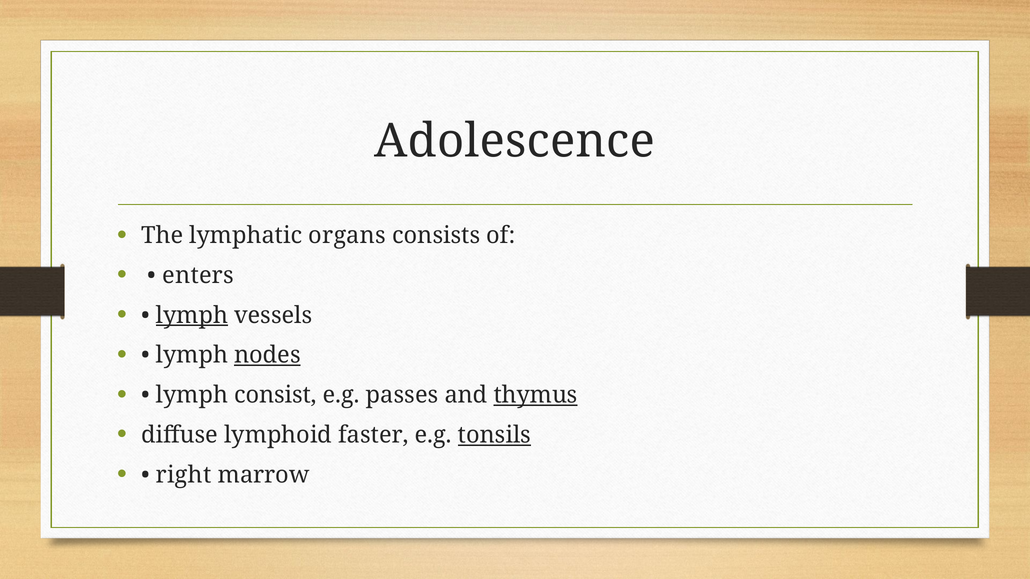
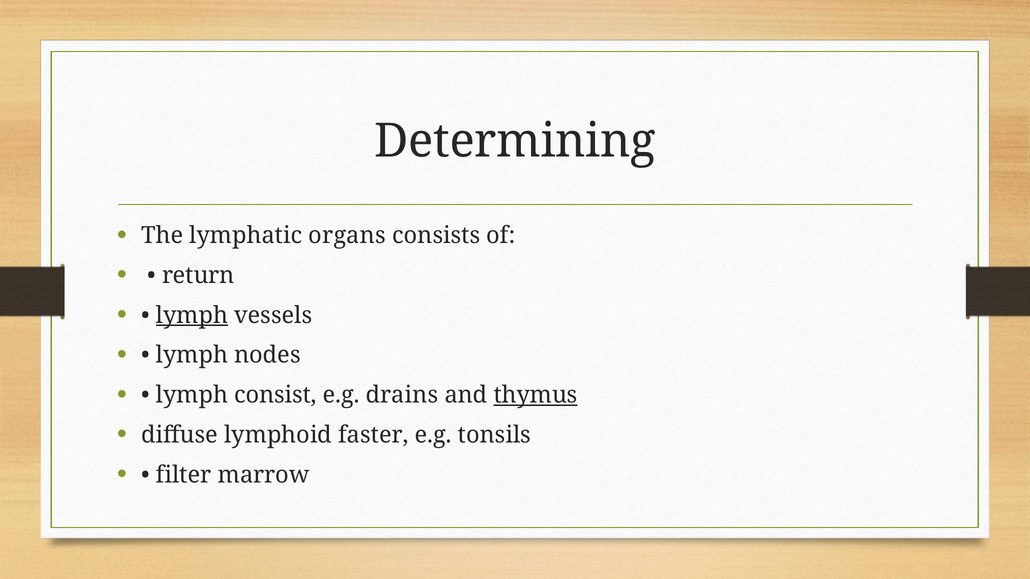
Adolescence: Adolescence -> Determining
enters: enters -> return
nodes underline: present -> none
passes: passes -> drains
tonsils underline: present -> none
right: right -> filter
